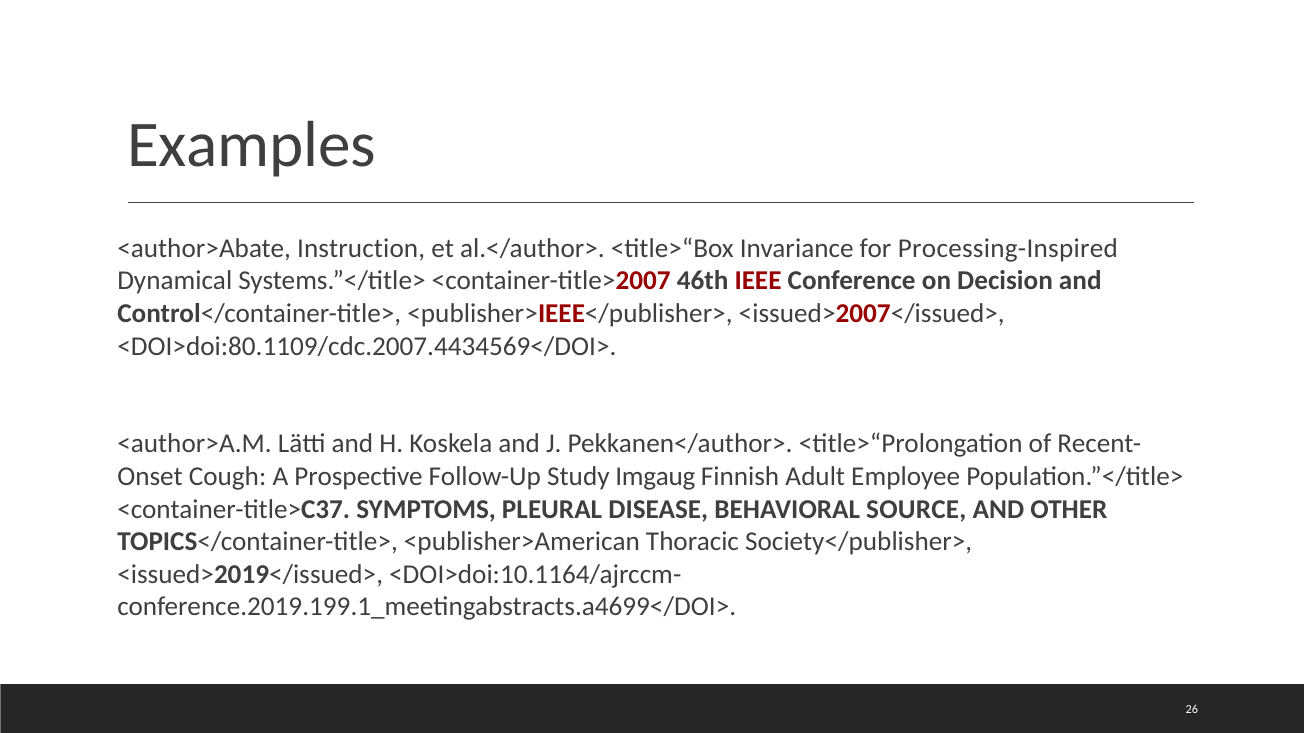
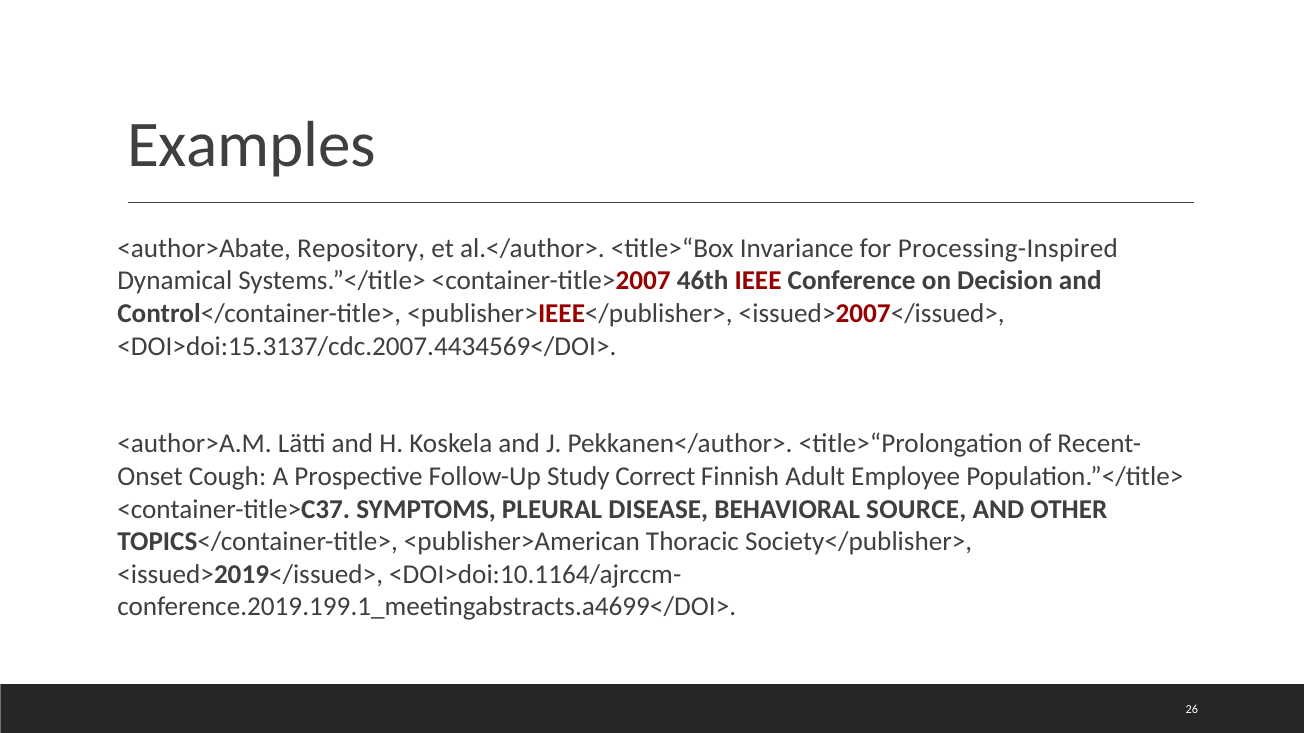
Instruction: Instruction -> Repository
<DOI>doi:80.1109/cdc.2007.4434569</DOI>: <DOI>doi:80.1109/cdc.2007.4434569</DOI> -> <DOI>doi:15.3137/cdc.2007.4434569</DOI>
Imgaug: Imgaug -> Correct
